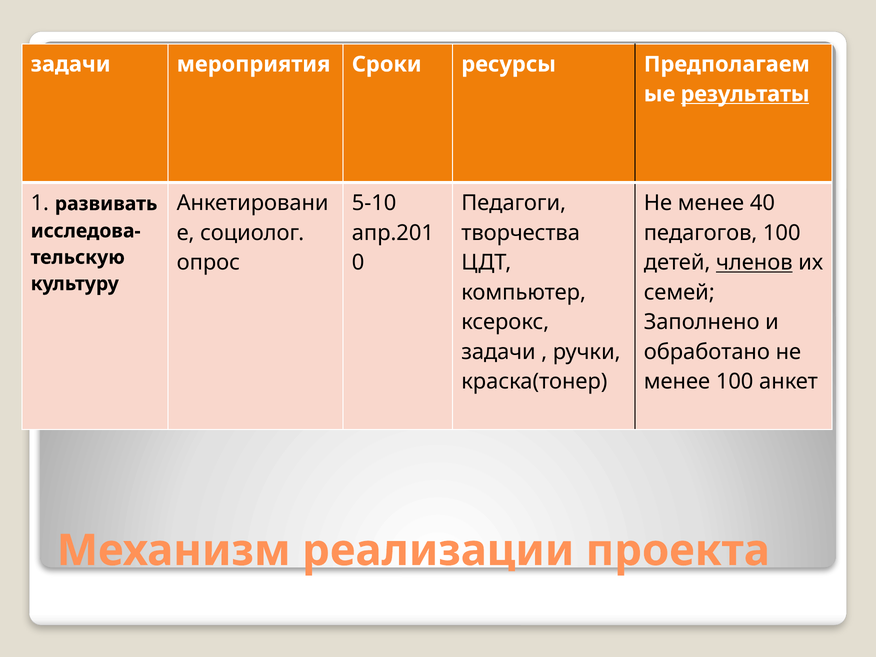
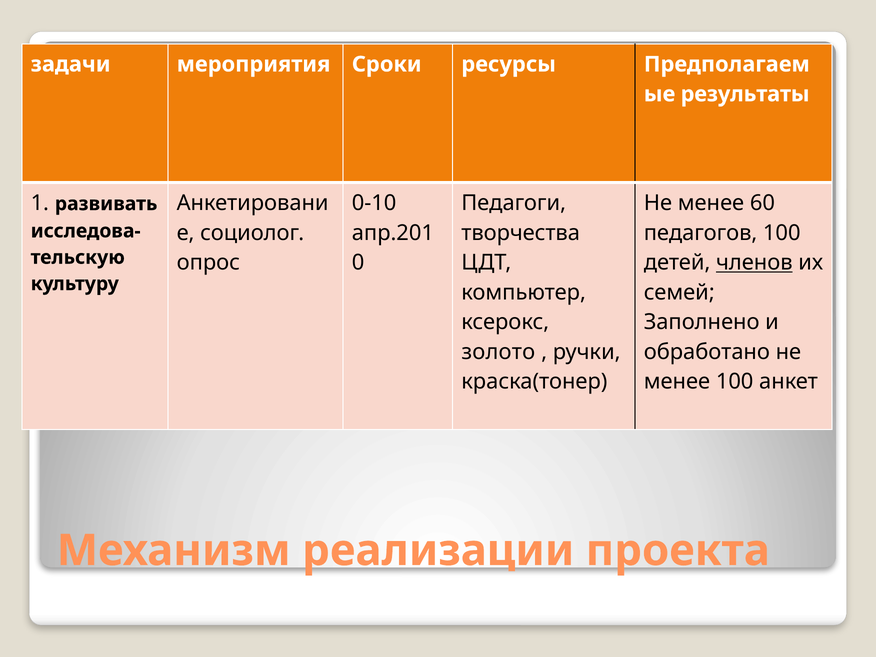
результаты underline: present -> none
5-10: 5-10 -> 0-10
40: 40 -> 60
задачи at (498, 352): задачи -> золото
